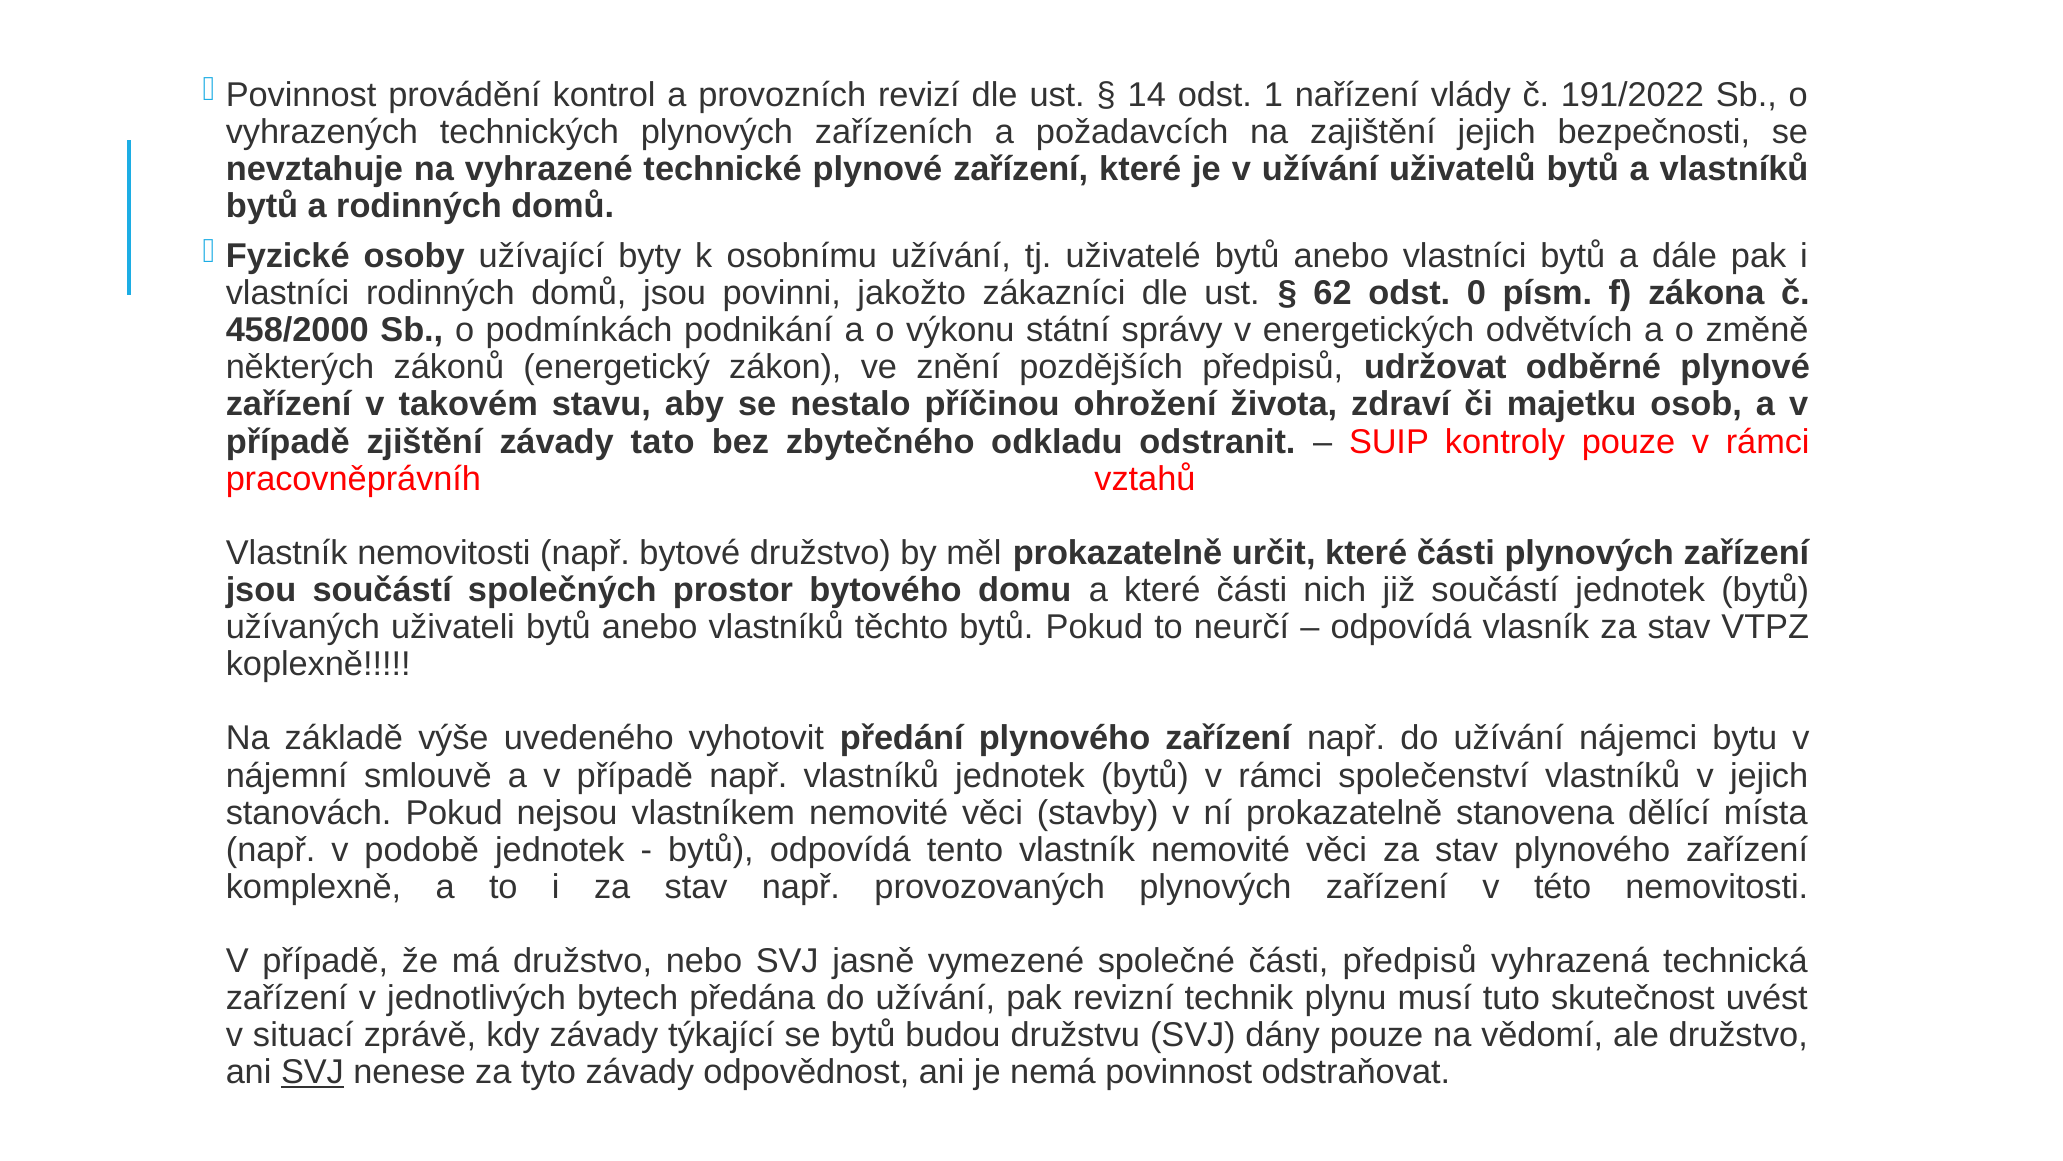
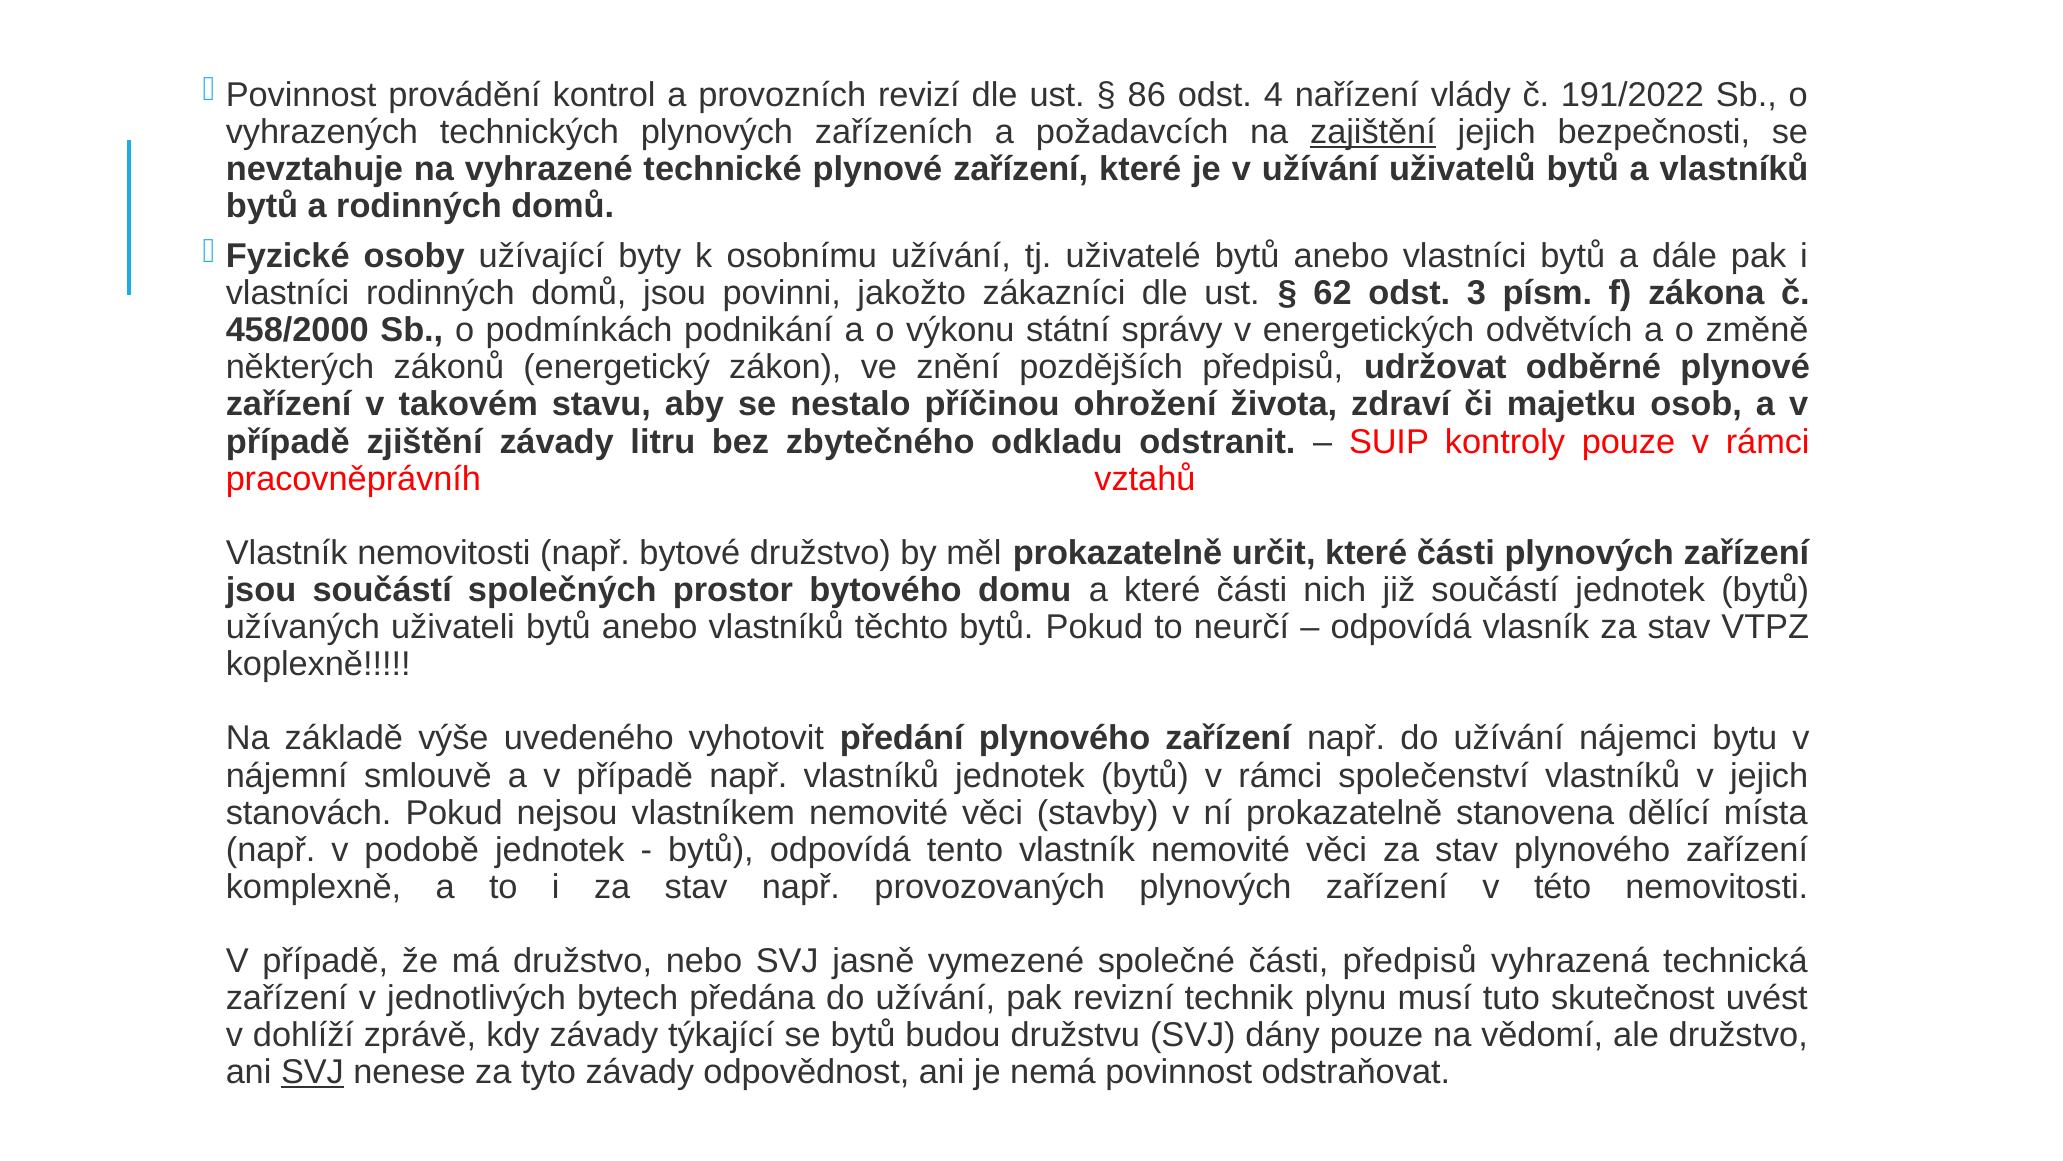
14: 14 -> 86
1: 1 -> 4
zajištění underline: none -> present
0: 0 -> 3
tato: tato -> litru
situací: situací -> dohlíží
